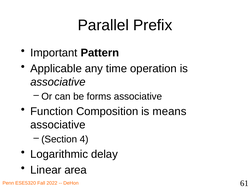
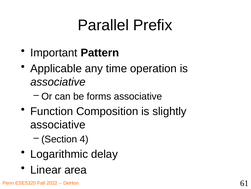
means: means -> slightly
